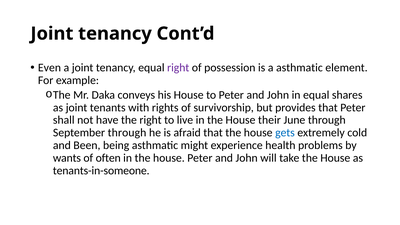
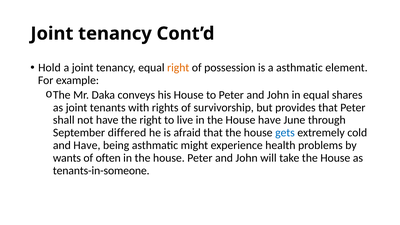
Even: Even -> Hold
right at (178, 68) colour: purple -> orange
House their: their -> have
September through: through -> differed
and Been: Been -> Have
